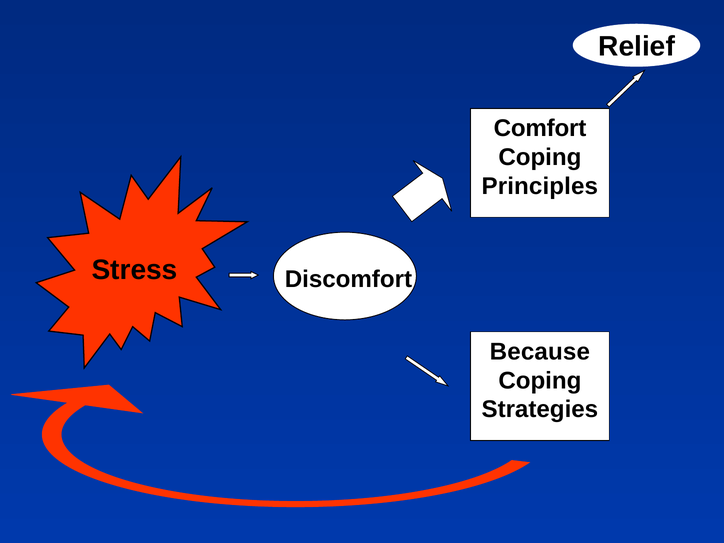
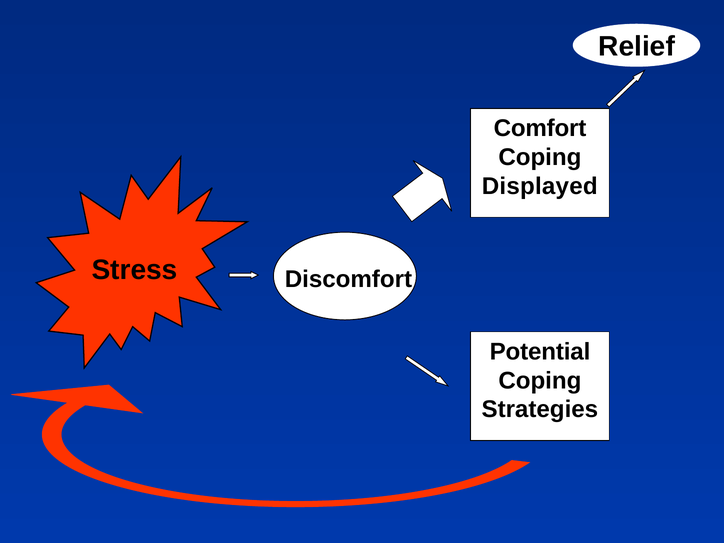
Principles: Principles -> Displayed
Because: Because -> Potential
